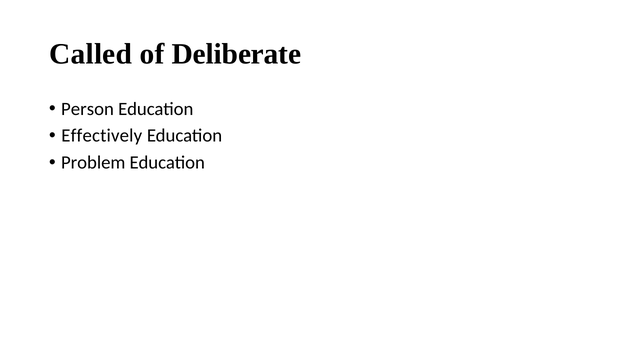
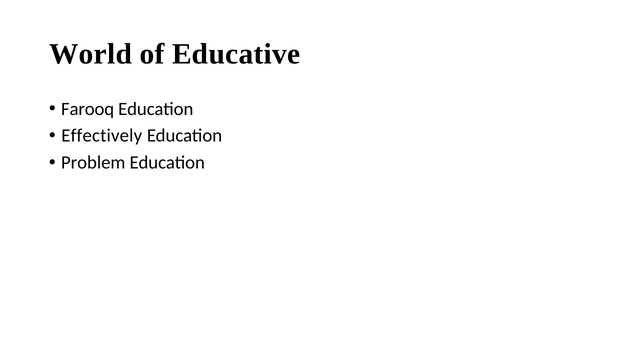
Called: Called -> World
Deliberate: Deliberate -> Educative
Person: Person -> Farooq
